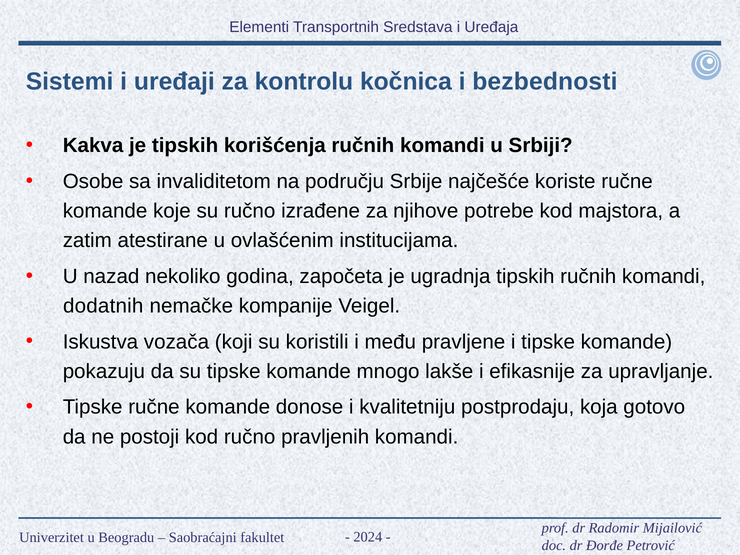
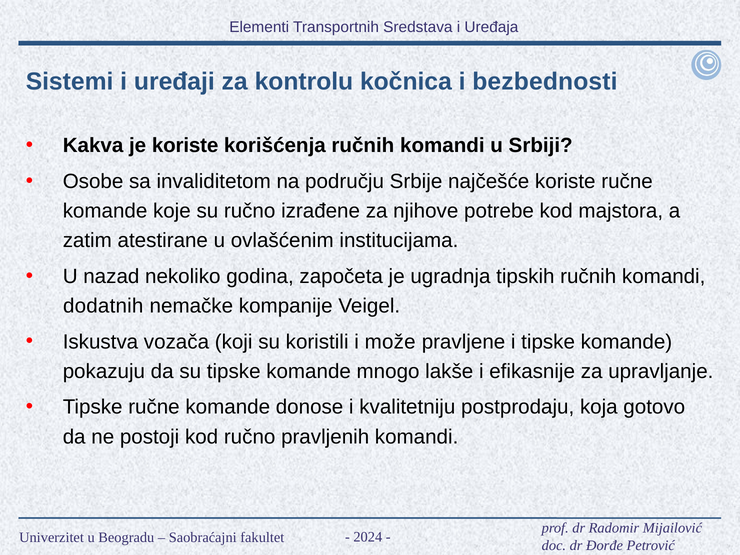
je tipskih: tipskih -> koriste
među: među -> može
